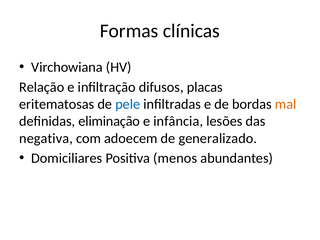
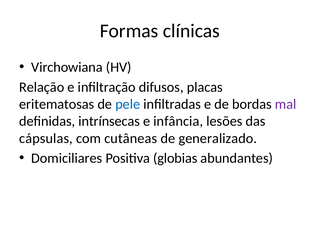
mal colour: orange -> purple
eliminação: eliminação -> intrínsecas
negativa: negativa -> cápsulas
adoecem: adoecem -> cutâneas
menos: menos -> globias
